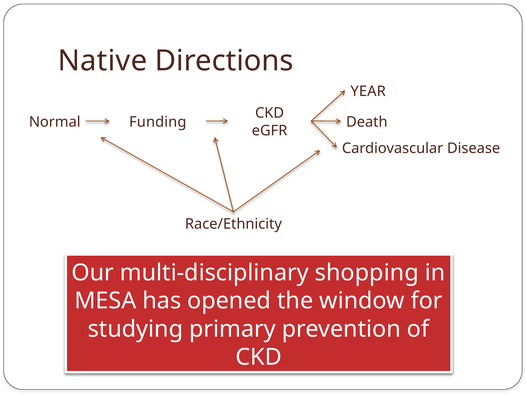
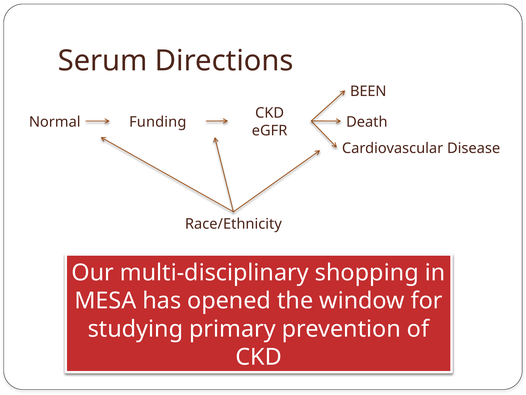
Native: Native -> Serum
YEAR: YEAR -> BEEN
